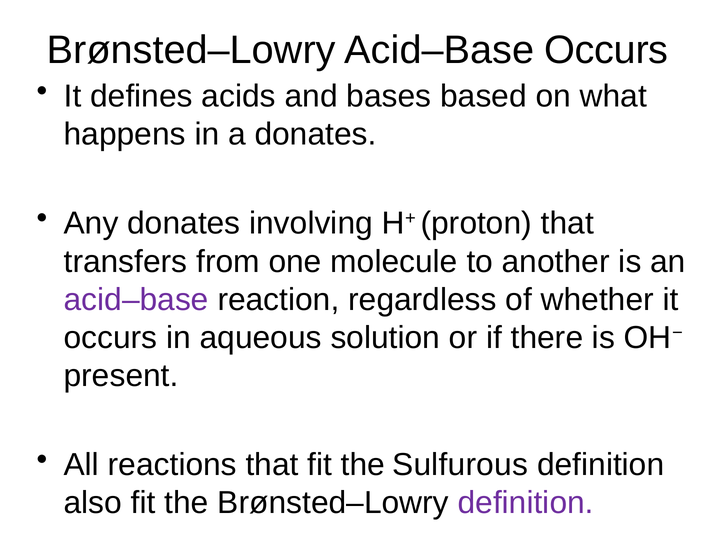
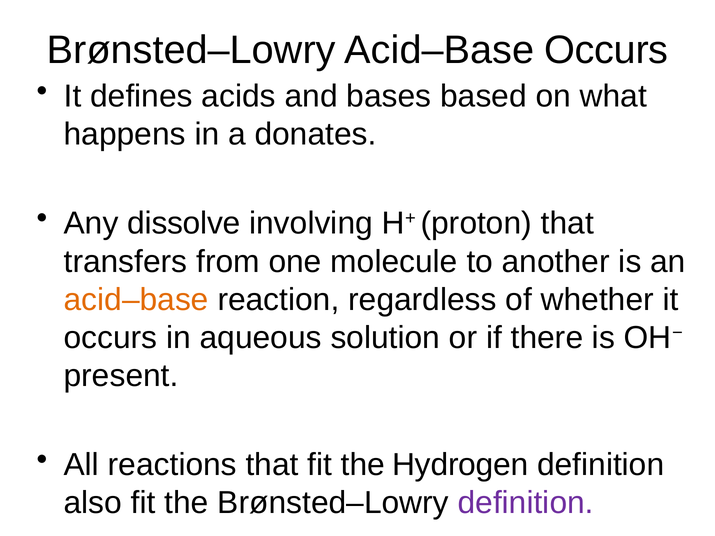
Any donates: donates -> dissolve
acid–base at (136, 300) colour: purple -> orange
Sulfurous: Sulfurous -> Hydrogen
